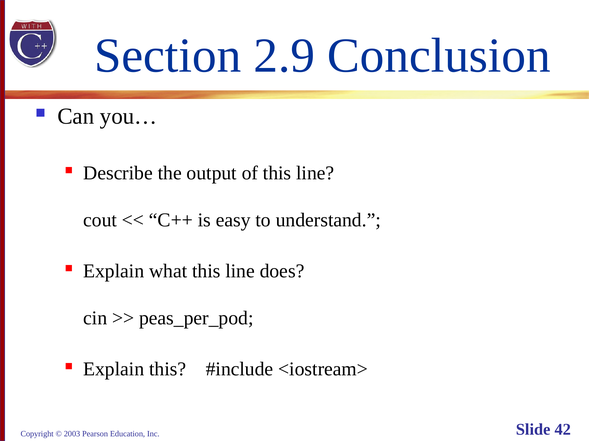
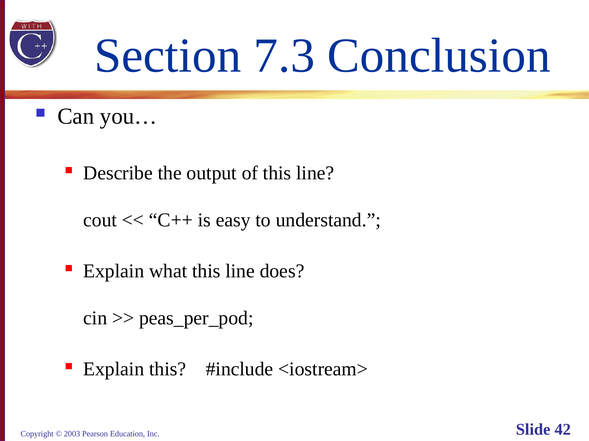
2.9: 2.9 -> 7.3
